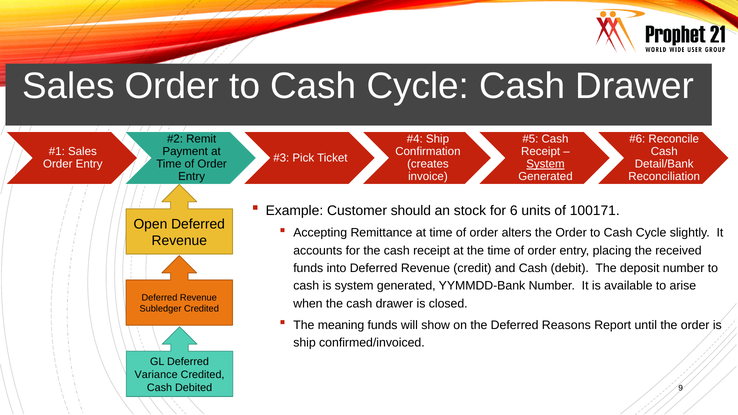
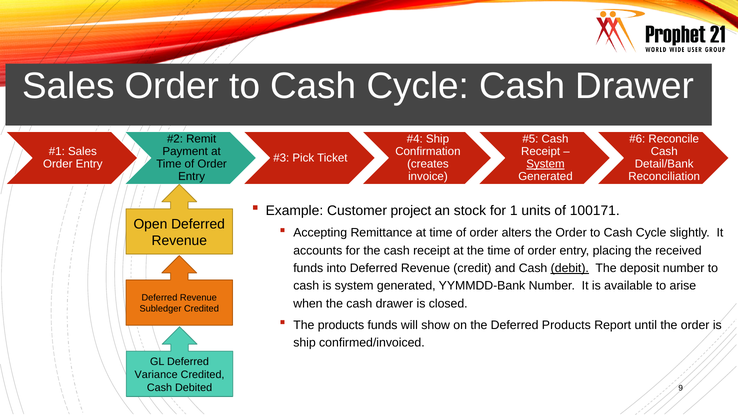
should: should -> project
6: 6 -> 1
debit underline: none -> present
The meaning: meaning -> products
Deferred Reasons: Reasons -> Products
